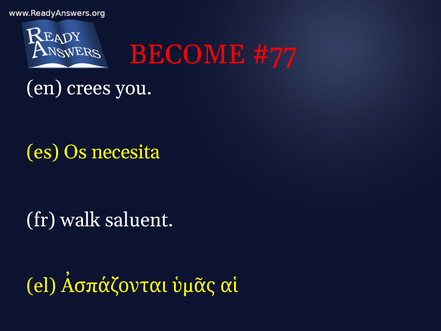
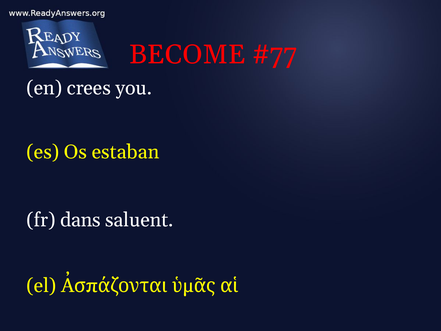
necesita: necesita -> estaban
walk: walk -> dans
